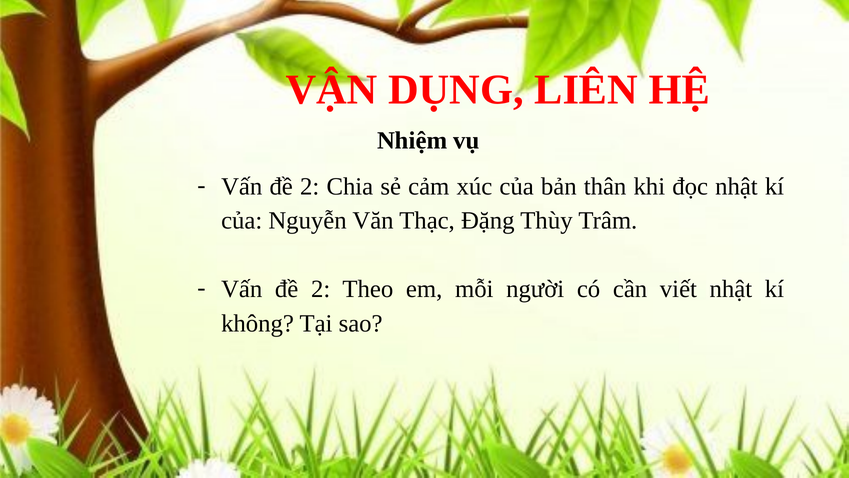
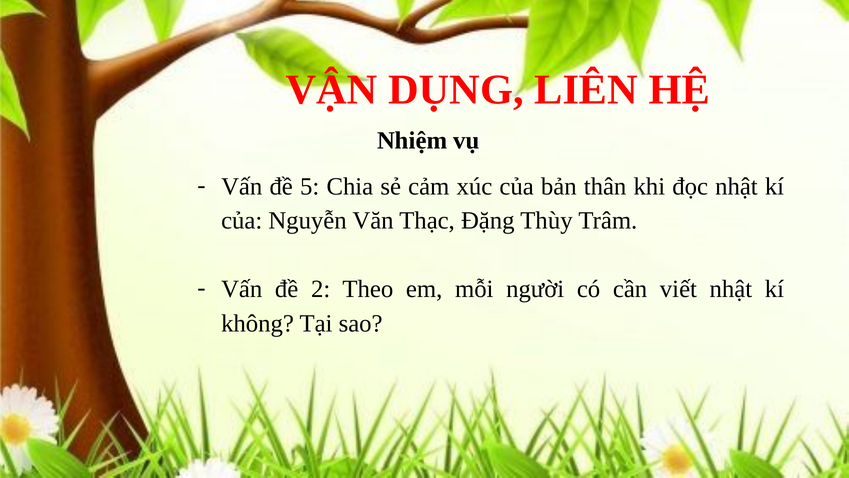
2 at (310, 186): 2 -> 5
